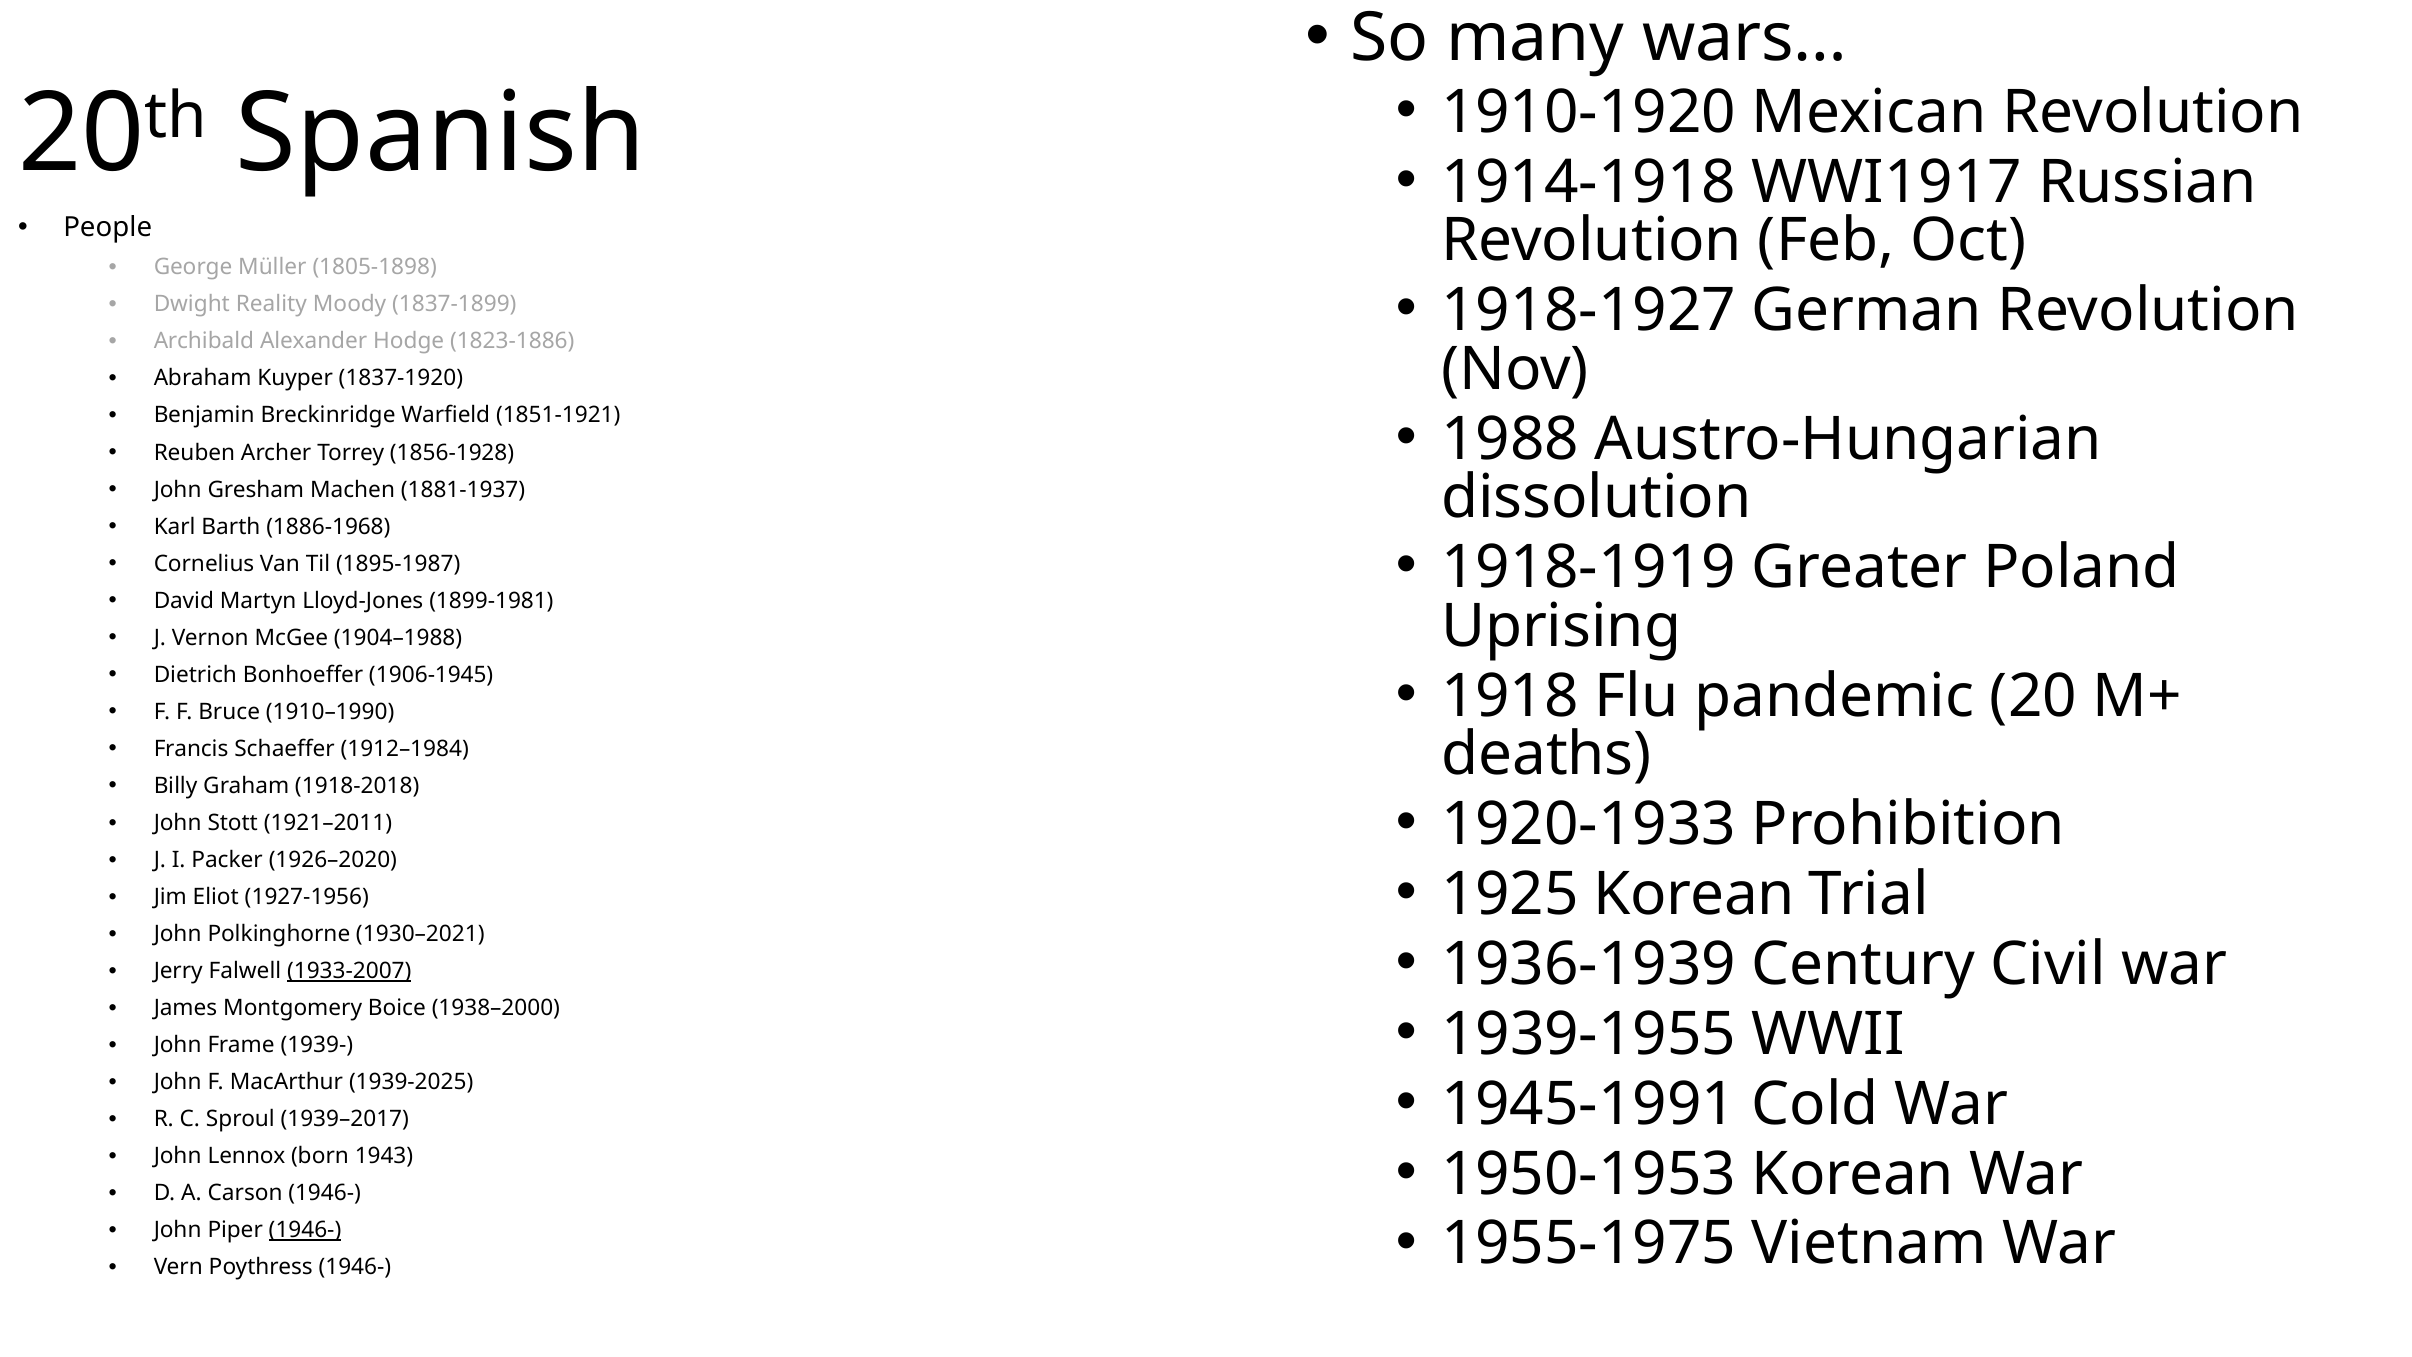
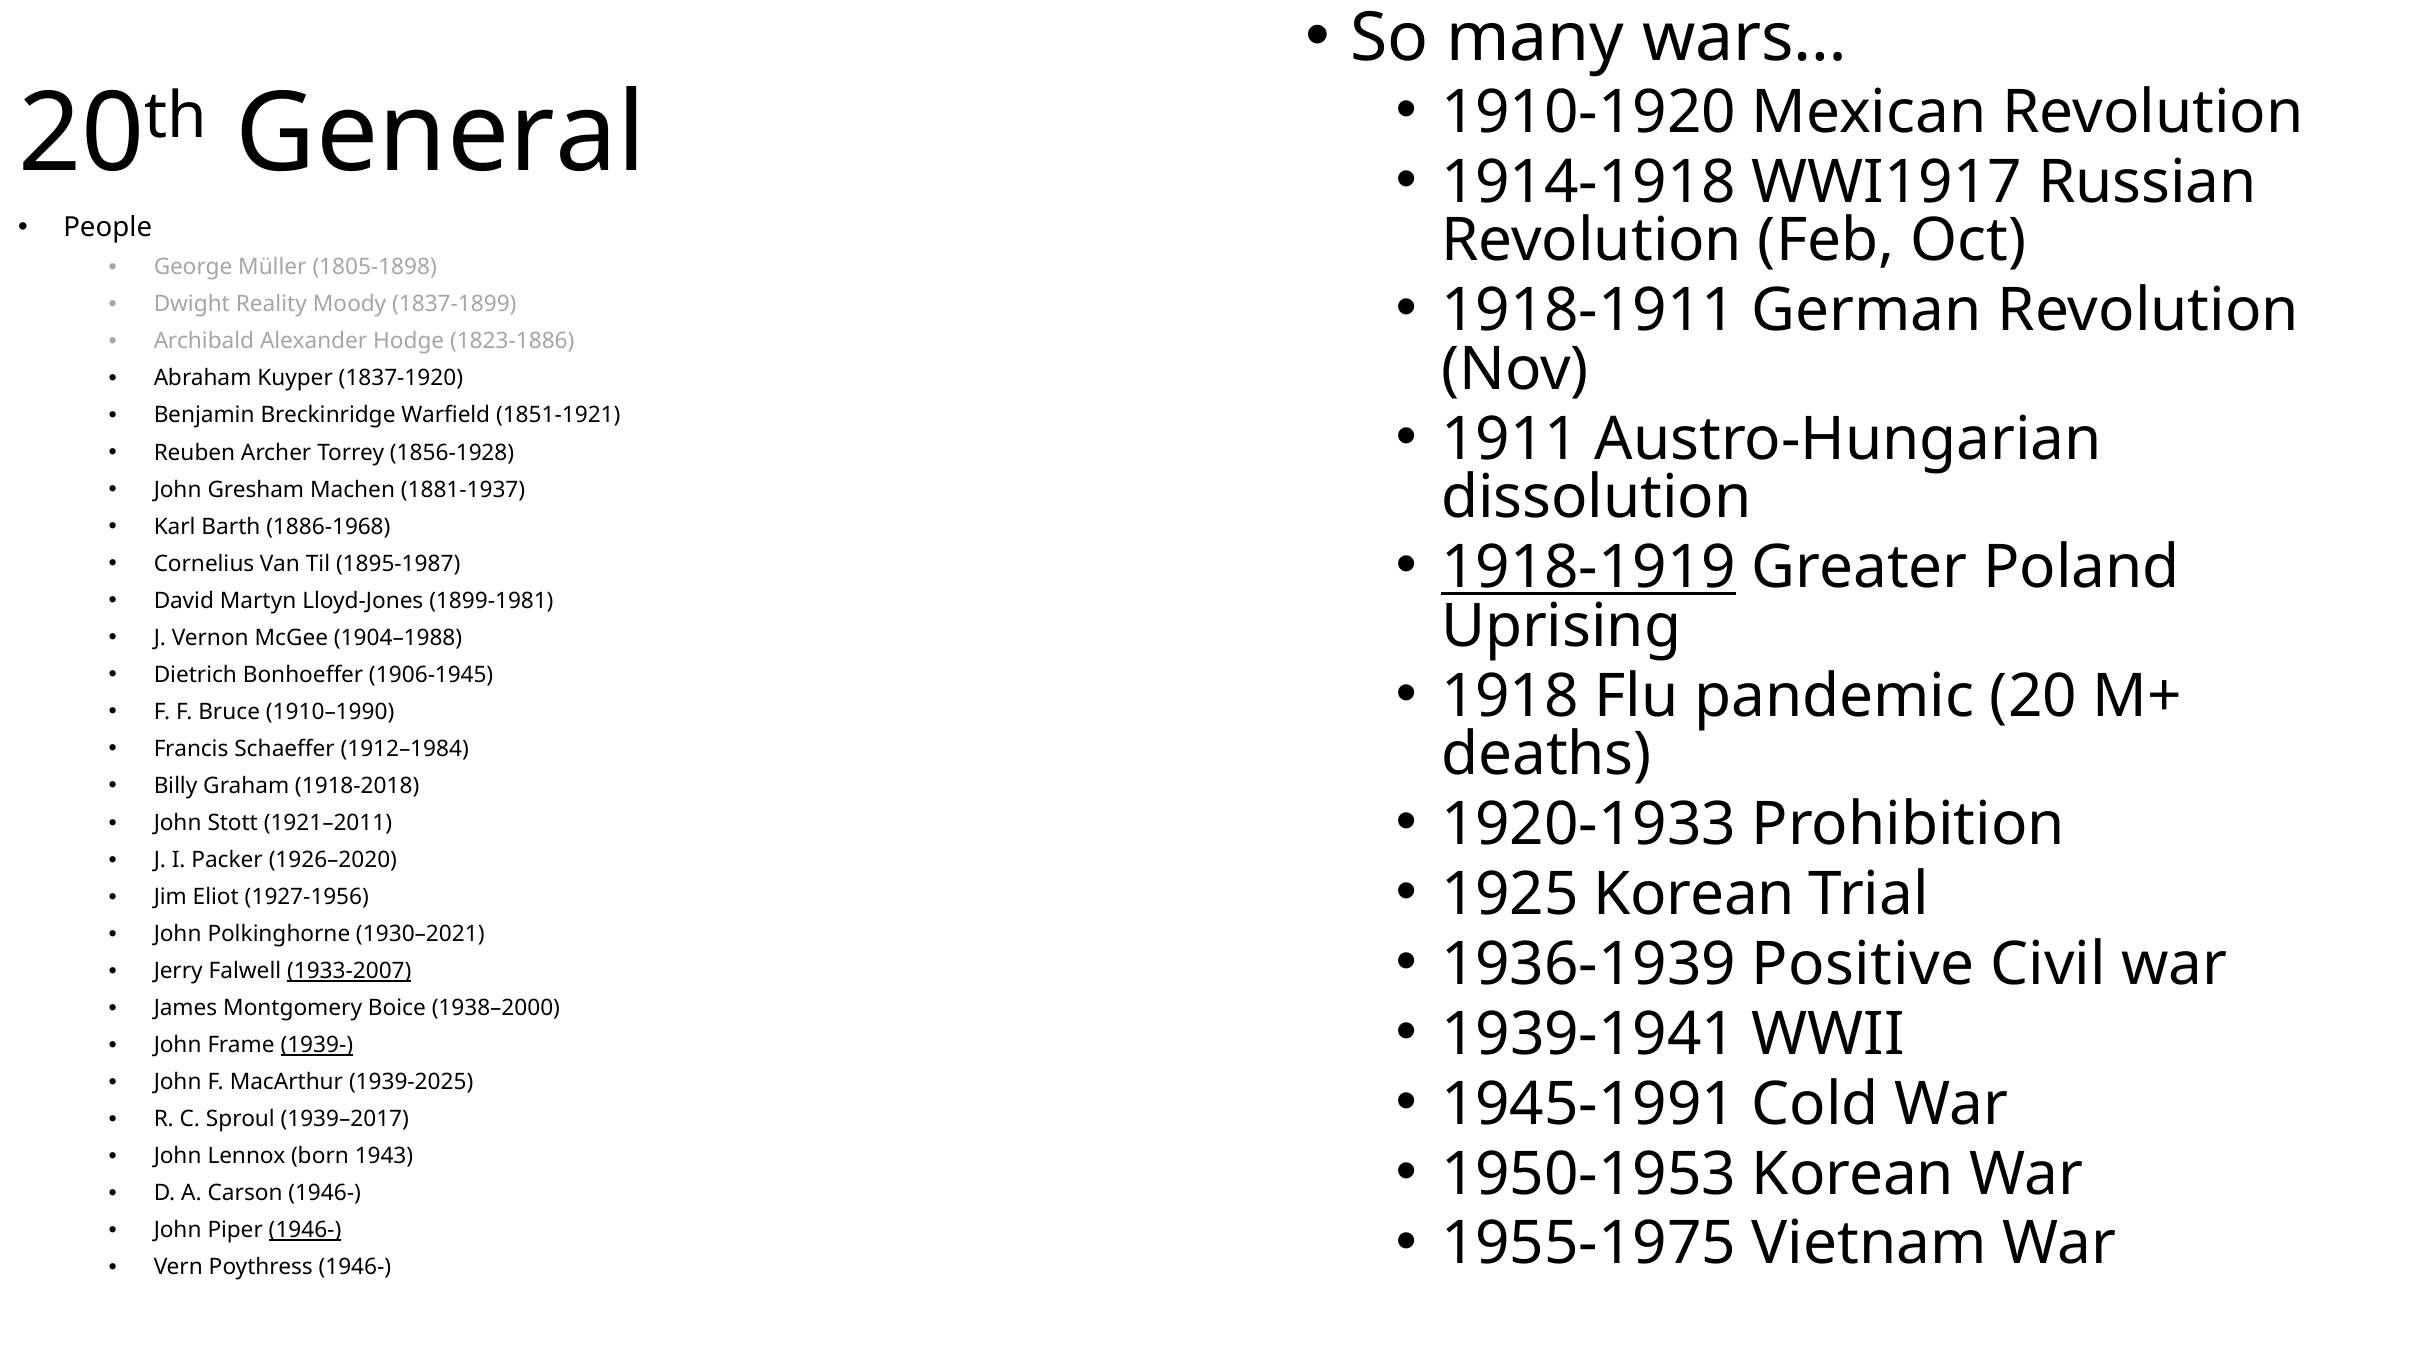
Spanish: Spanish -> General
1918-1927: 1918-1927 -> 1918-1911
1988: 1988 -> 1911
1918-1919 underline: none -> present
Century: Century -> Positive
1939-1955: 1939-1955 -> 1939-1941
1939- underline: none -> present
